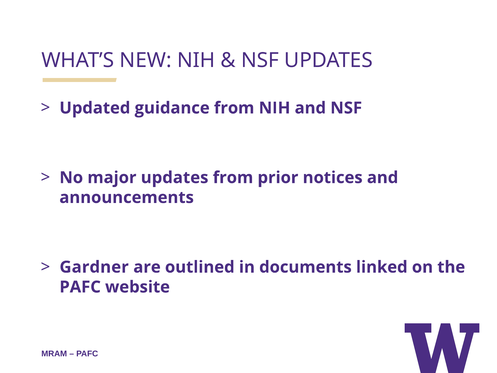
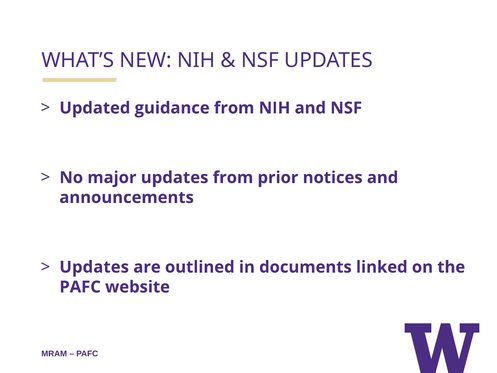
Gardner at (94, 267): Gardner -> Updates
